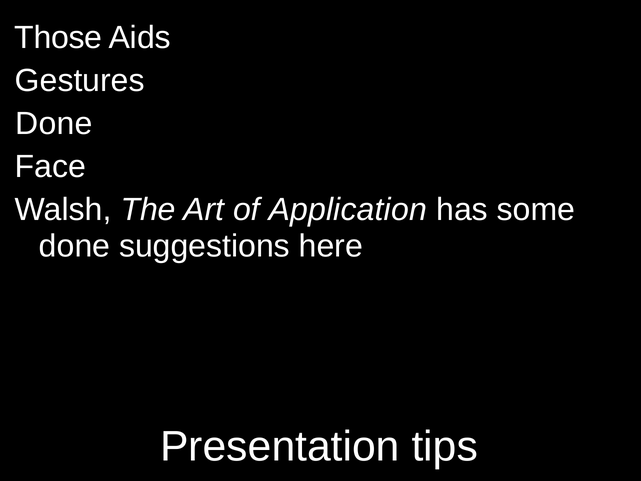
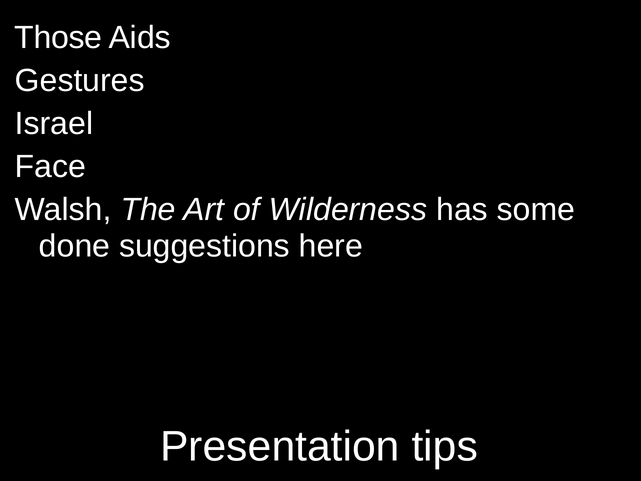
Done at (54, 124): Done -> Israel
Application: Application -> Wilderness
